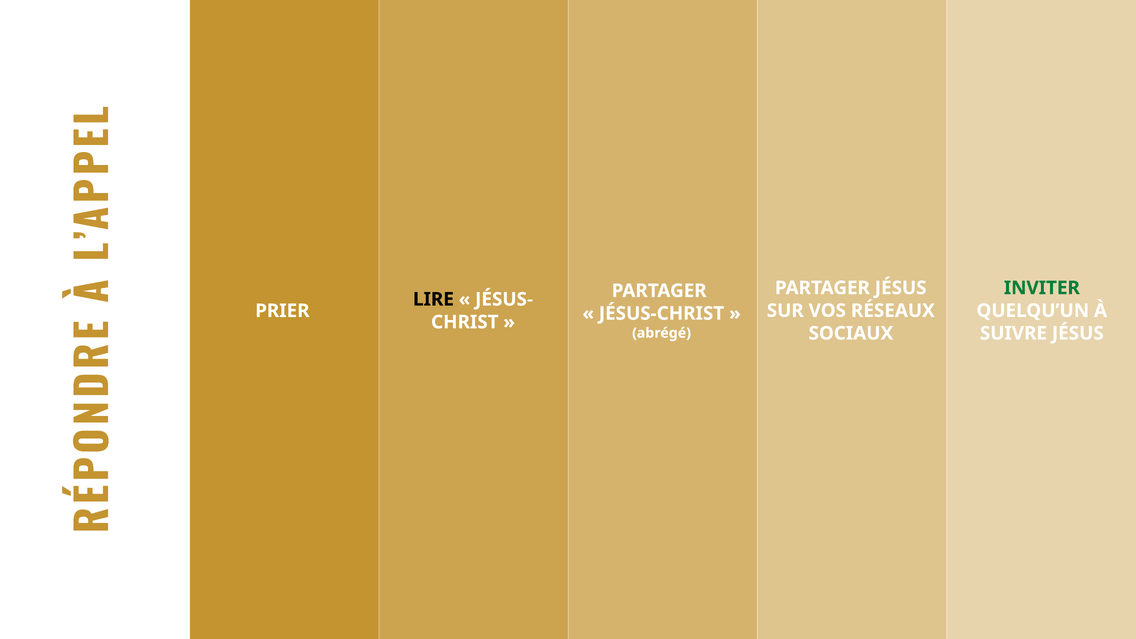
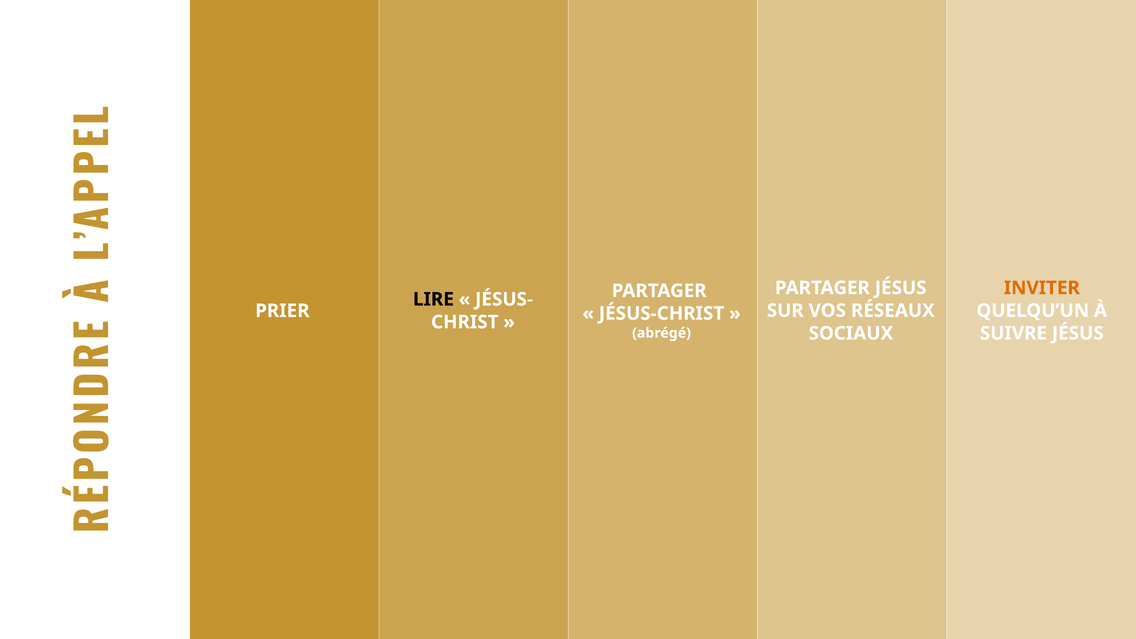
INVITER colour: green -> orange
